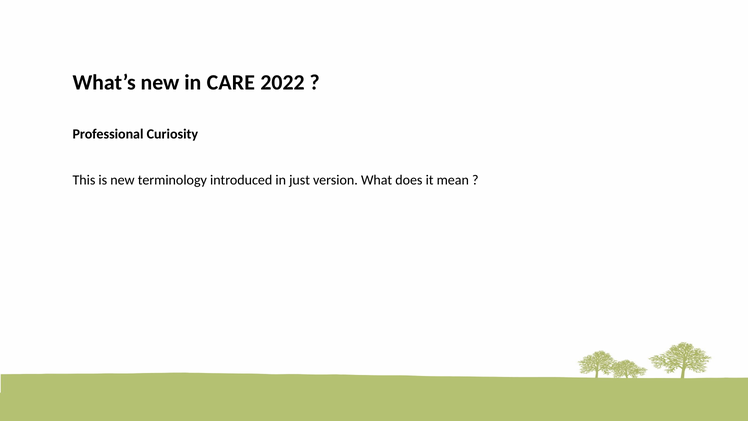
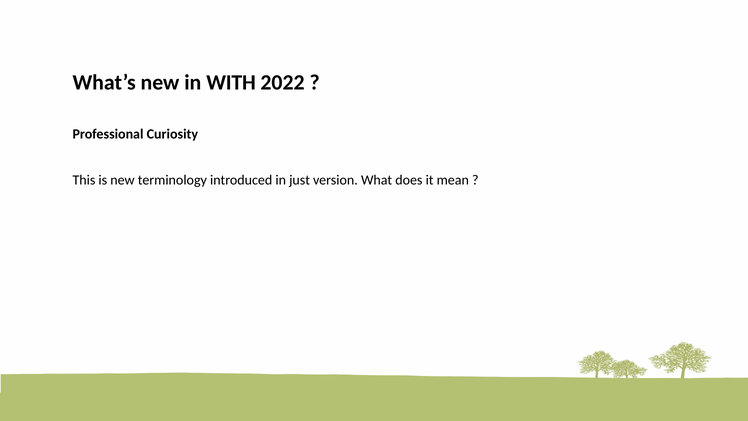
CARE: CARE -> WITH
